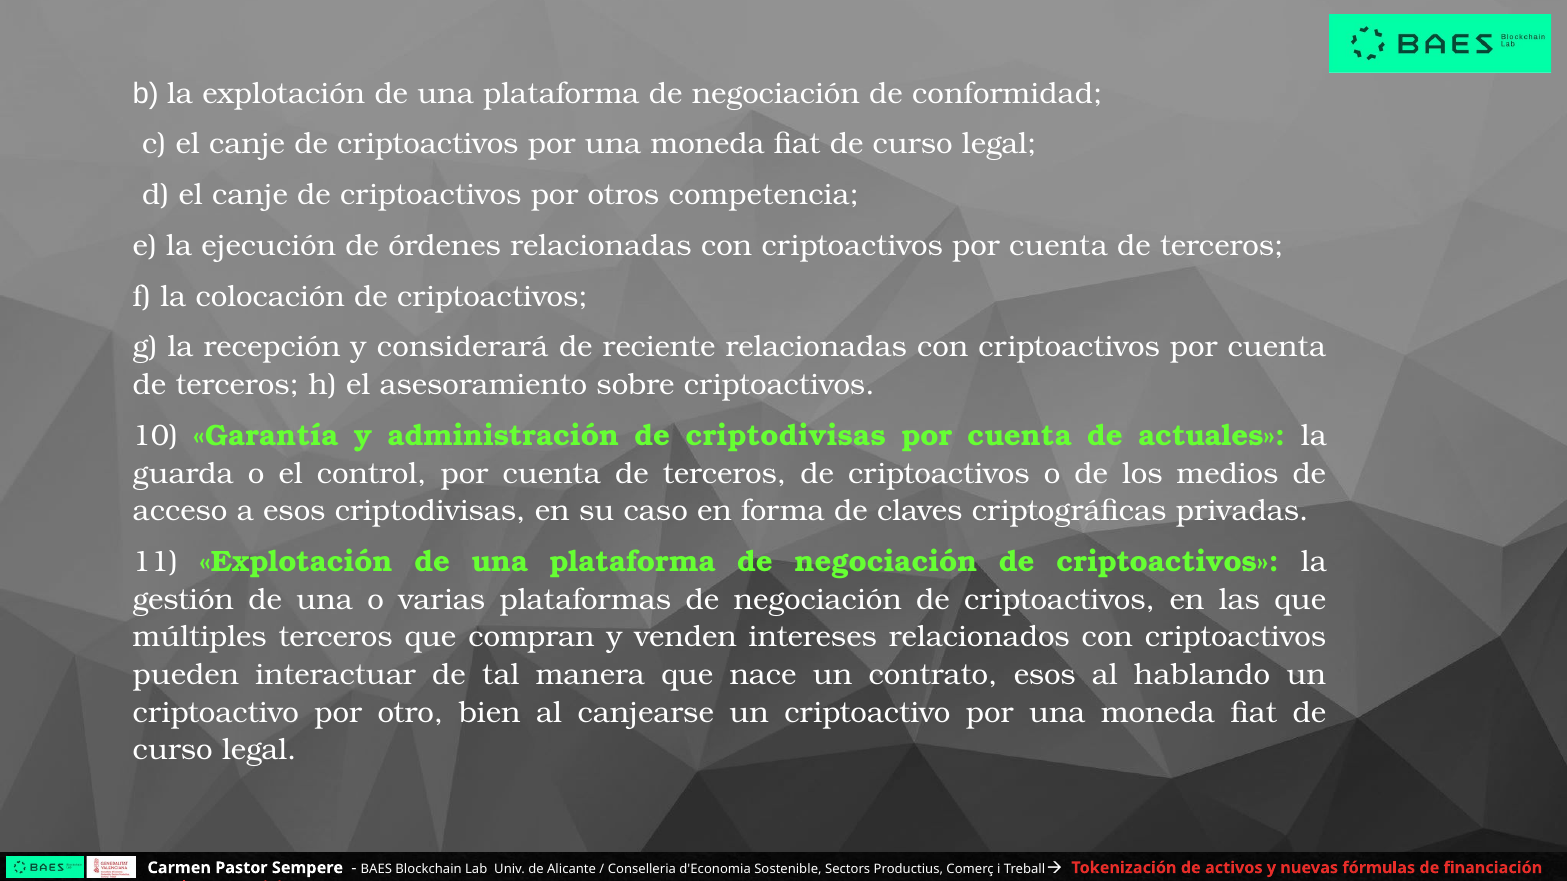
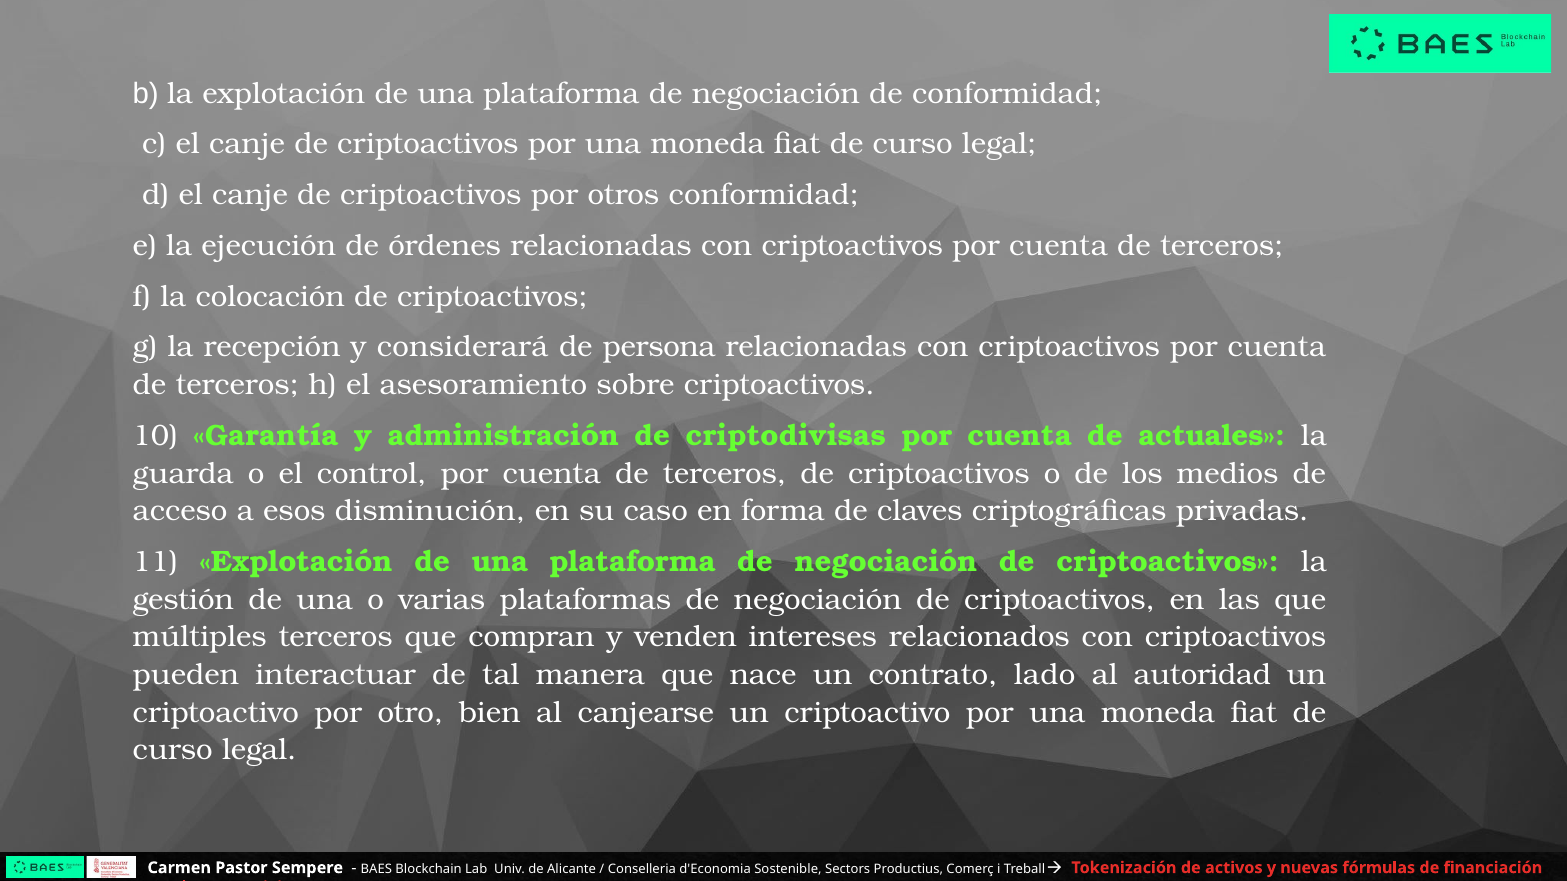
otros competencia: competencia -> conformidad
reciente: reciente -> persona
esos criptodivisas: criptodivisas -> disminución
contrato esos: esos -> lado
hablando: hablando -> autoridad
